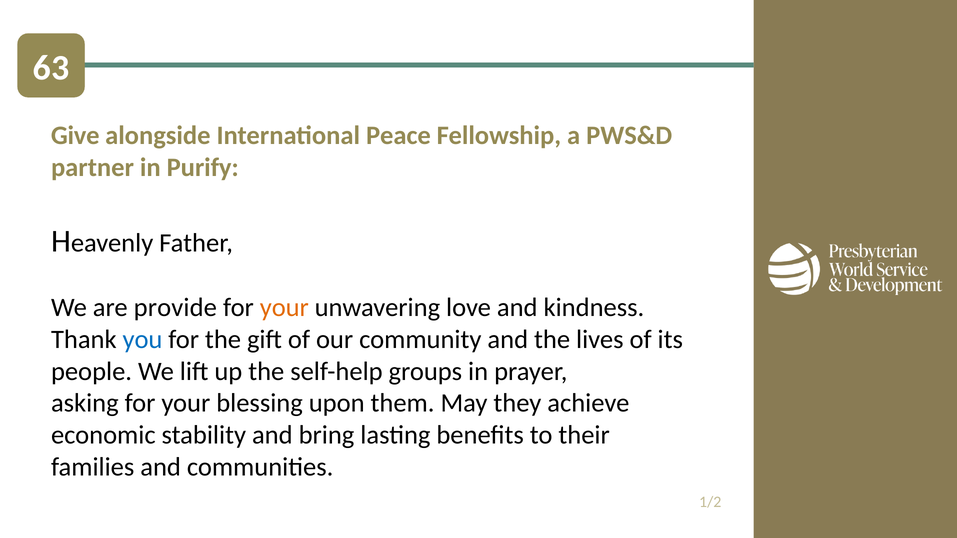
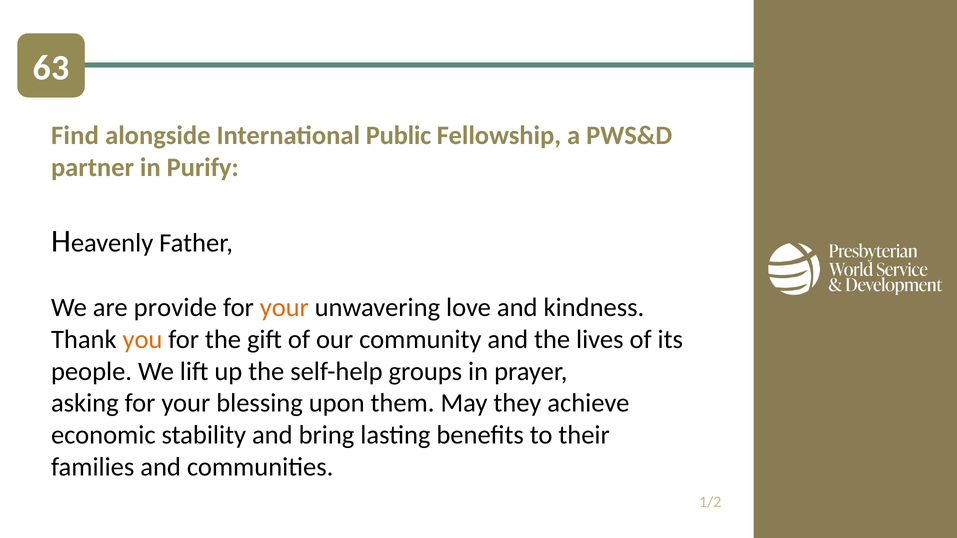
Give: Give -> Find
Peace: Peace -> Public
you colour: blue -> orange
